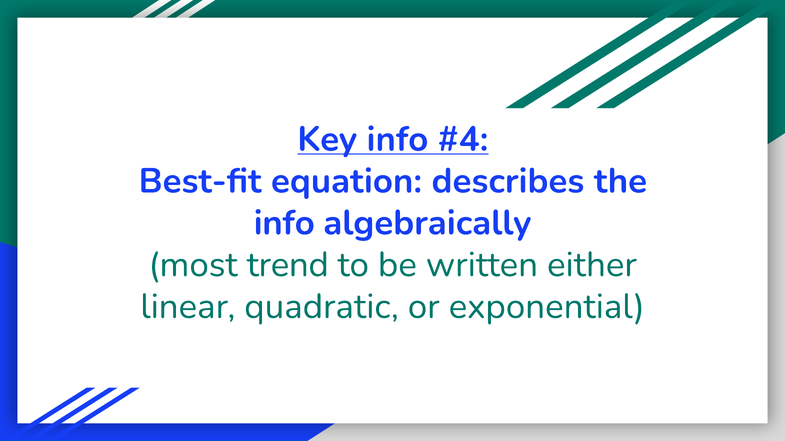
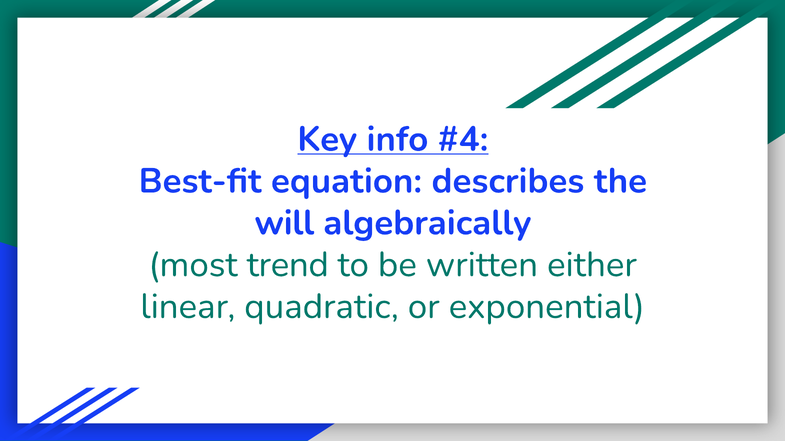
info at (284, 223): info -> will
